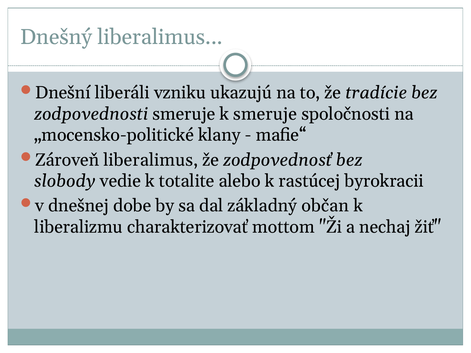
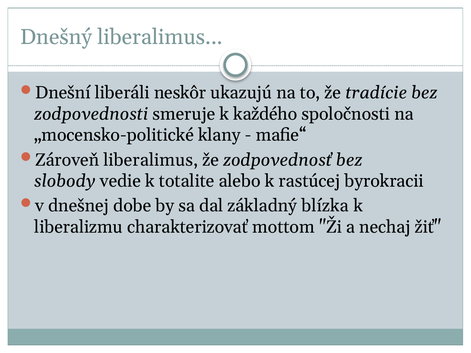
vzniku: vzniku -> neskôr
k smeruje: smeruje -> každého
občan: občan -> blízka
